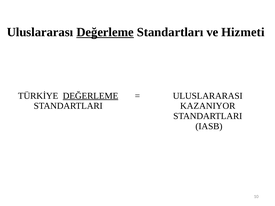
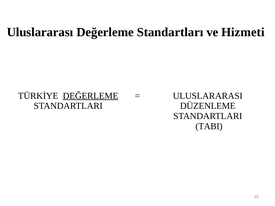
Değerleme at (105, 32) underline: present -> none
KAZANIYOR: KAZANIYOR -> DÜZENLEME
IASB: IASB -> TABI
